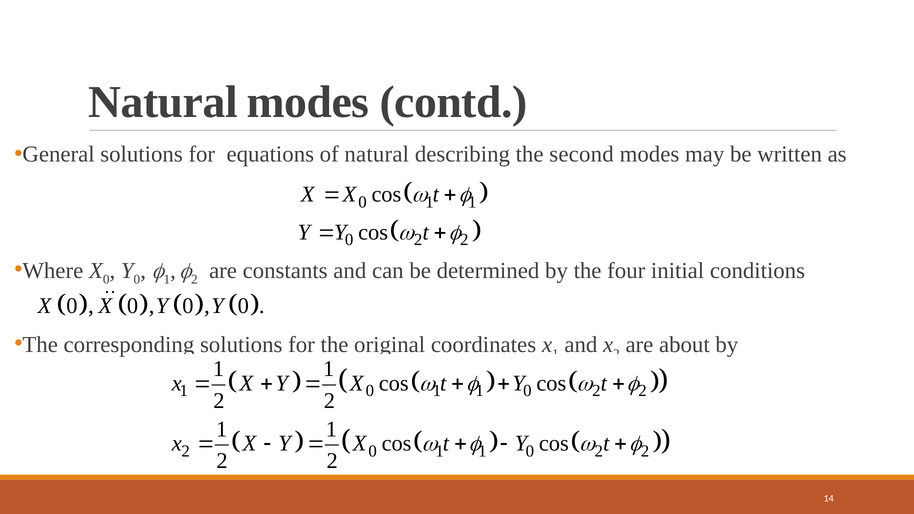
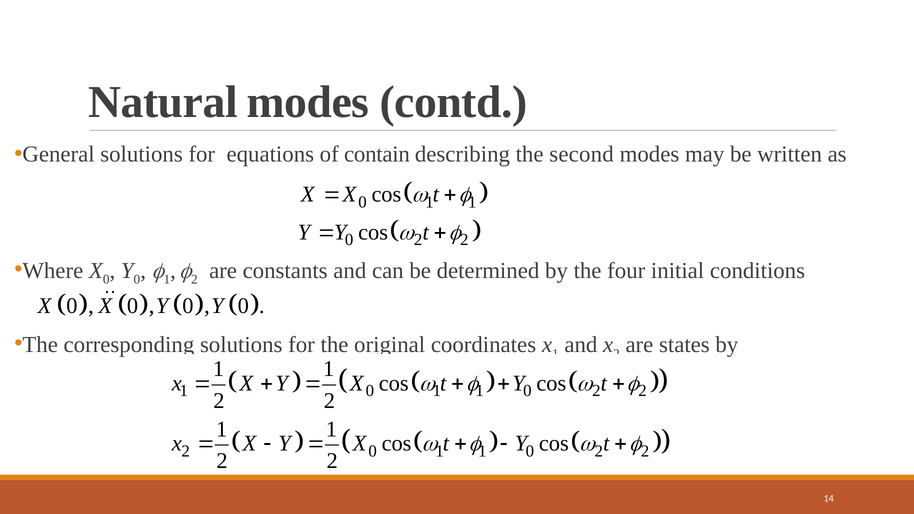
of natural: natural -> contain
about: about -> states
